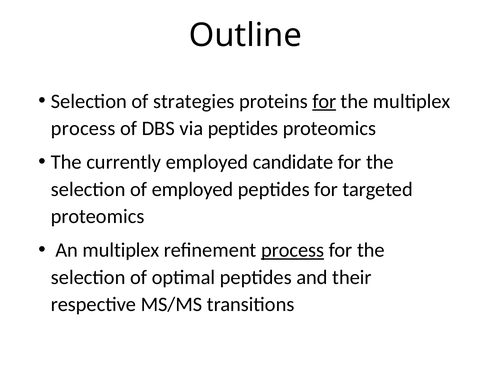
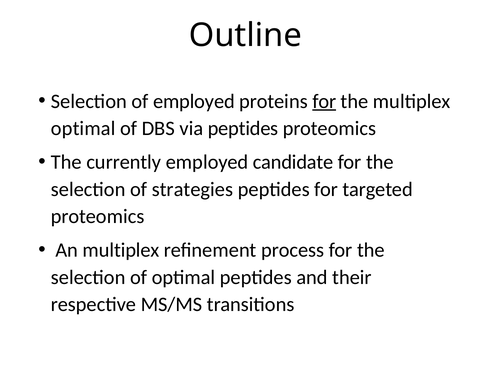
of strategies: strategies -> employed
process at (83, 128): process -> optimal
of employed: employed -> strategies
process at (293, 250) underline: present -> none
